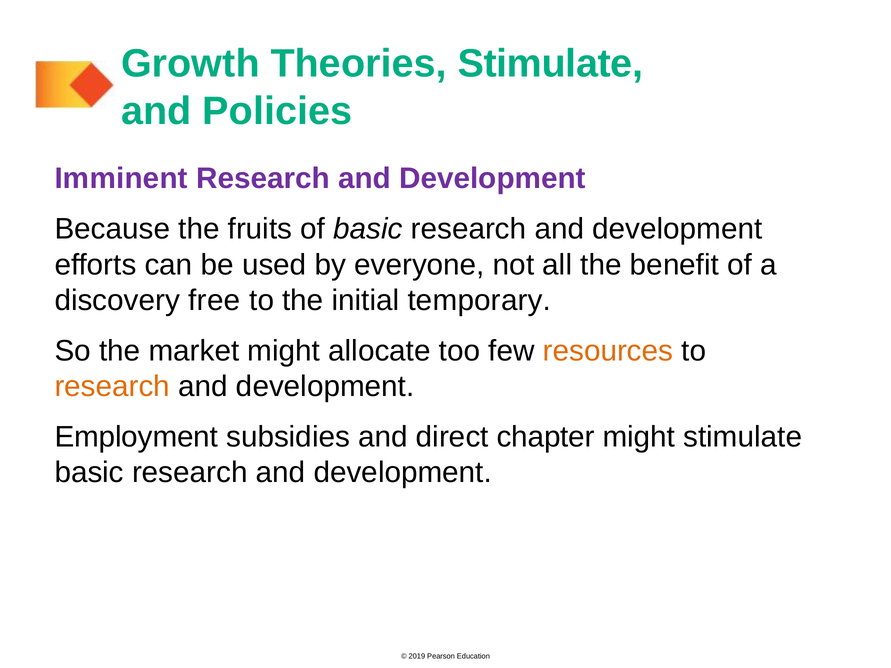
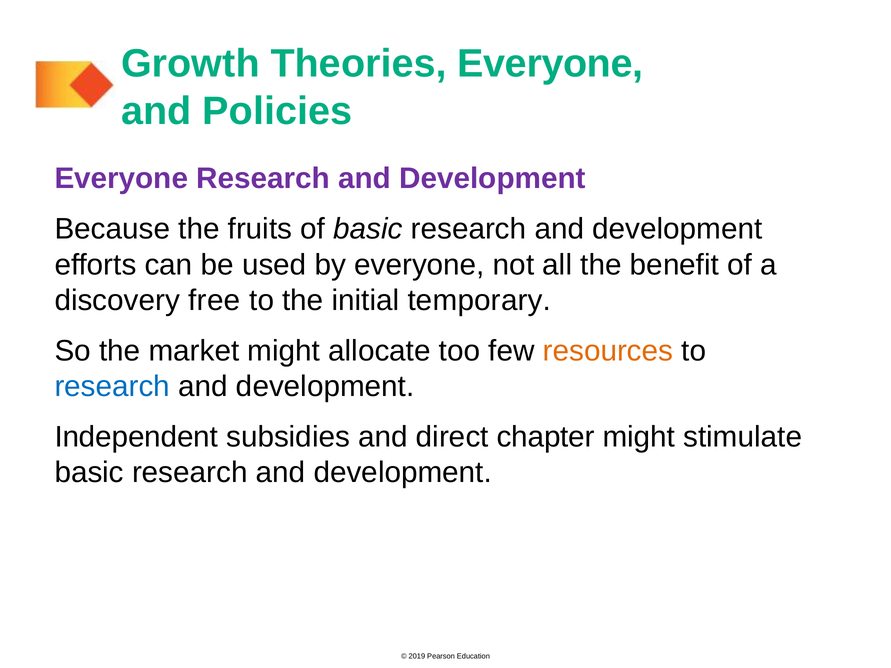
Theories Stimulate: Stimulate -> Everyone
Imminent at (121, 179): Imminent -> Everyone
research at (112, 387) colour: orange -> blue
Employment: Employment -> Independent
